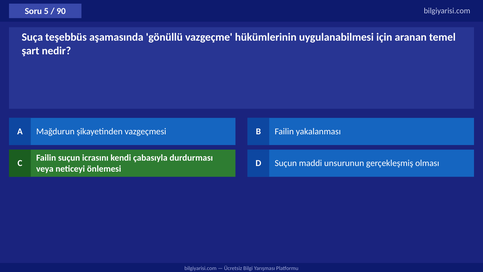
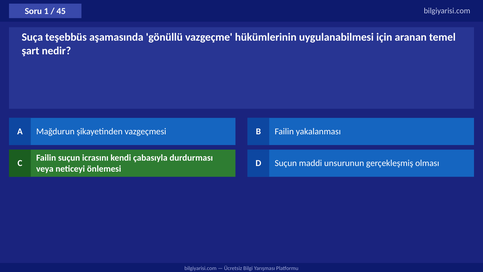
5: 5 -> 1
90: 90 -> 45
